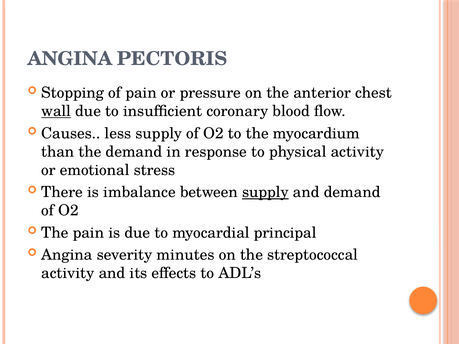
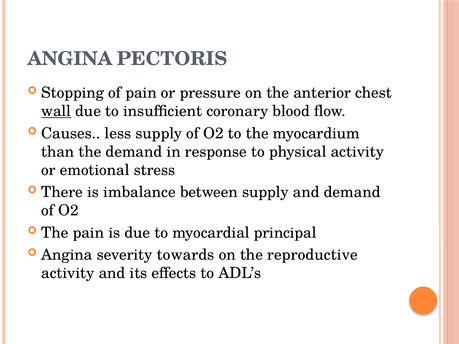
supply at (265, 192) underline: present -> none
minutes: minutes -> towards
streptococcal: streptococcal -> reproductive
